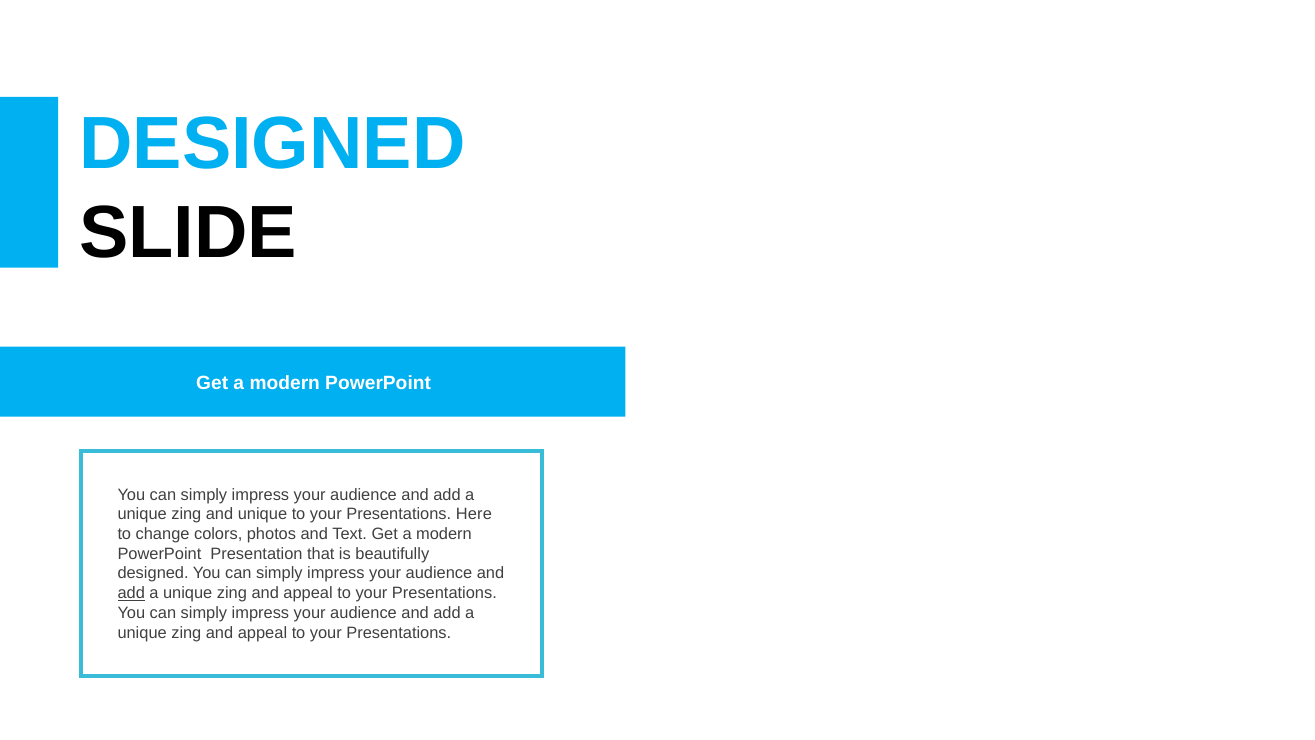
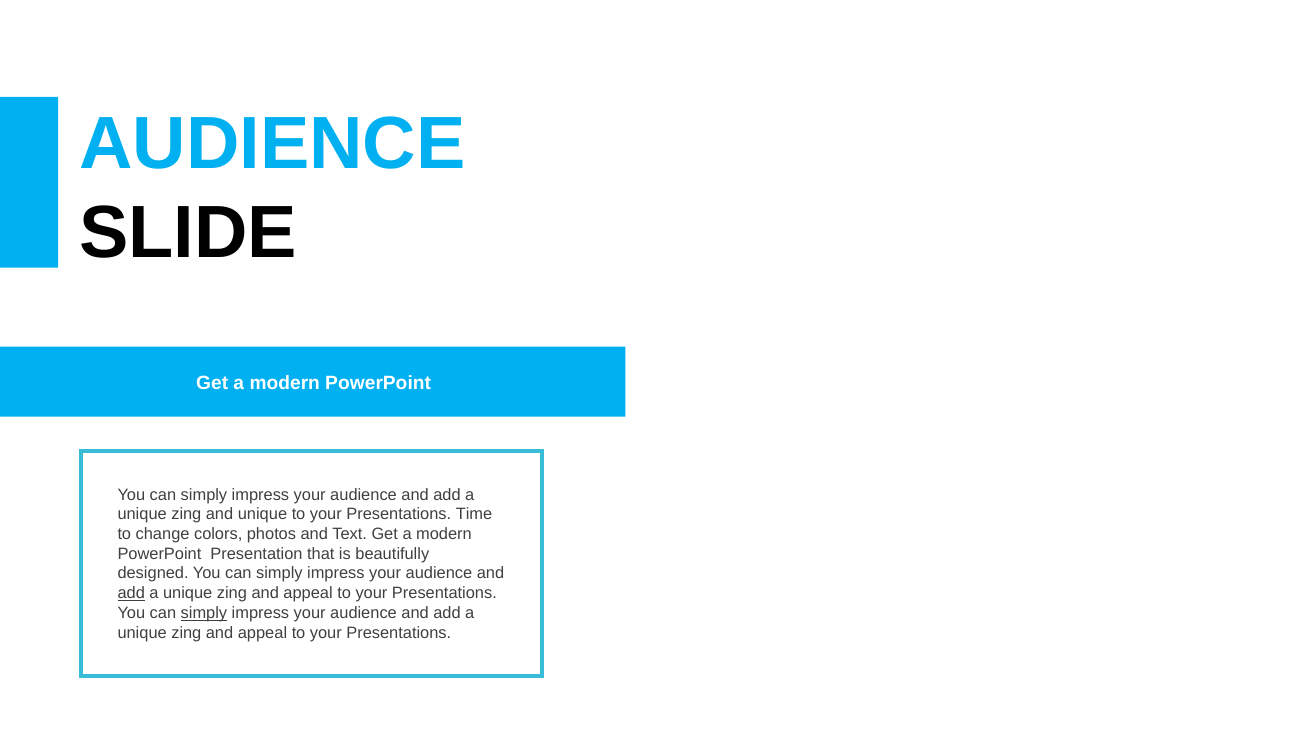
DESIGNED at (272, 144): DESIGNED -> AUDIENCE
Here: Here -> Time
simply at (204, 613) underline: none -> present
